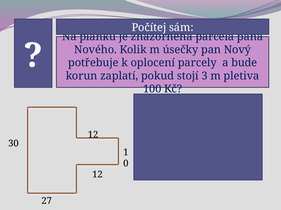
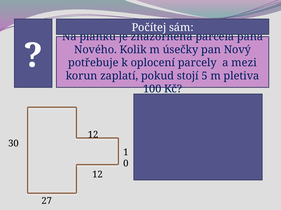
bude: bude -> mezi
3: 3 -> 5
